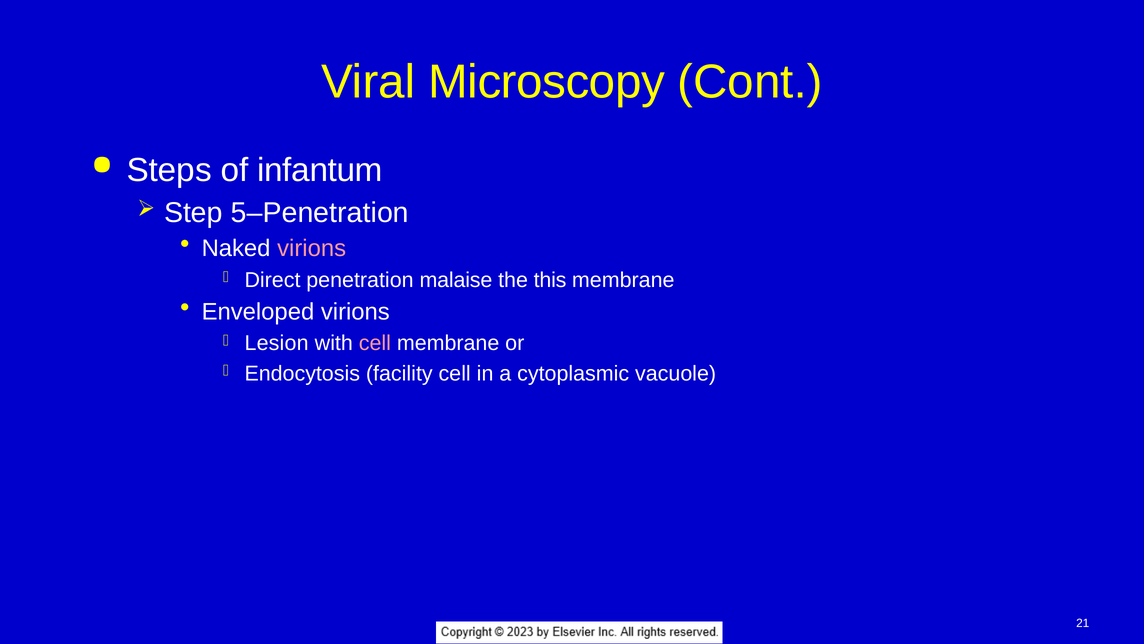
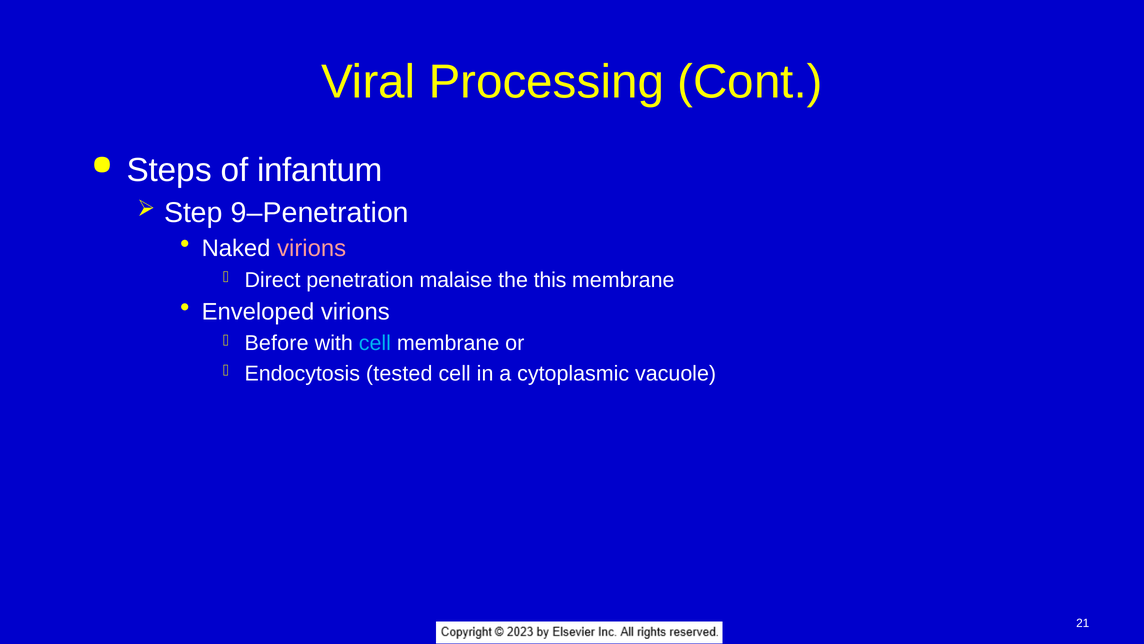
Microscopy: Microscopy -> Processing
5–Penetration: 5–Penetration -> 9–Penetration
Lesion: Lesion -> Before
cell at (375, 343) colour: pink -> light blue
facility: facility -> tested
